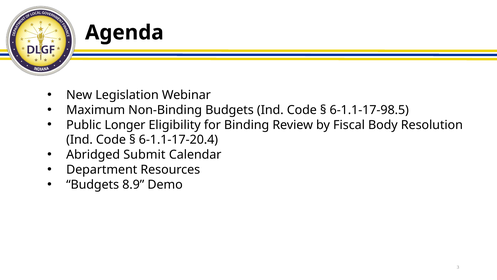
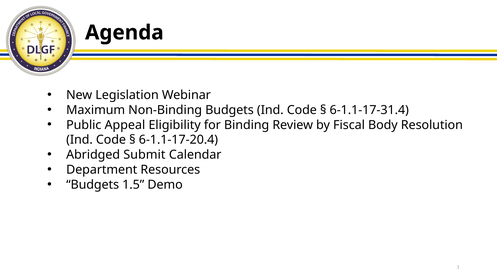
6-1.1-17-98.5: 6-1.1-17-98.5 -> 6-1.1-17-31.4
Longer: Longer -> Appeal
8.9: 8.9 -> 1.5
